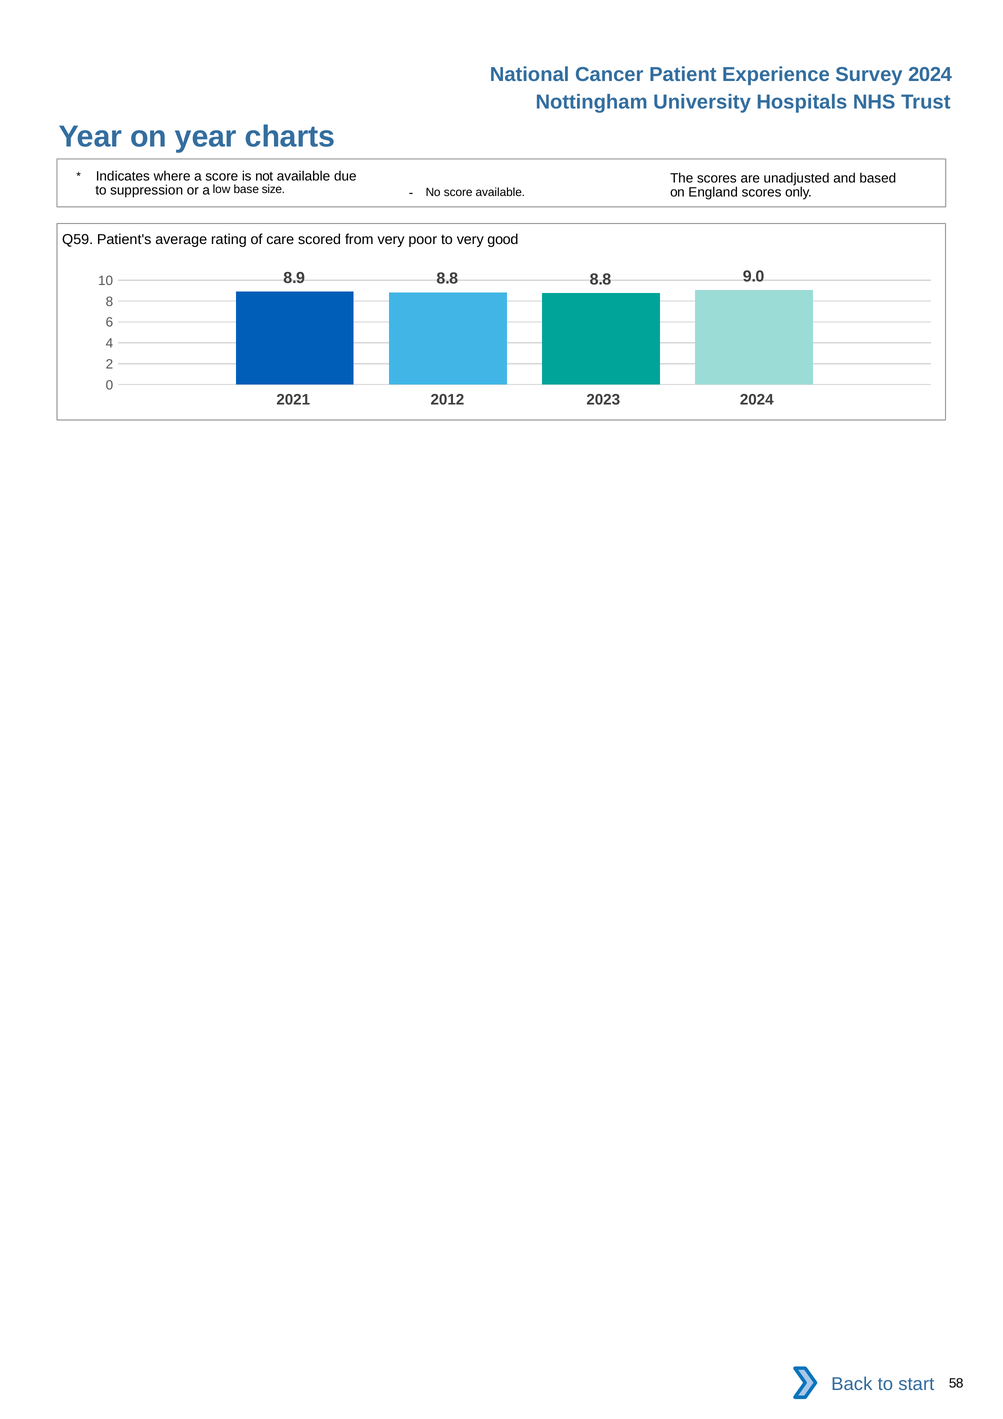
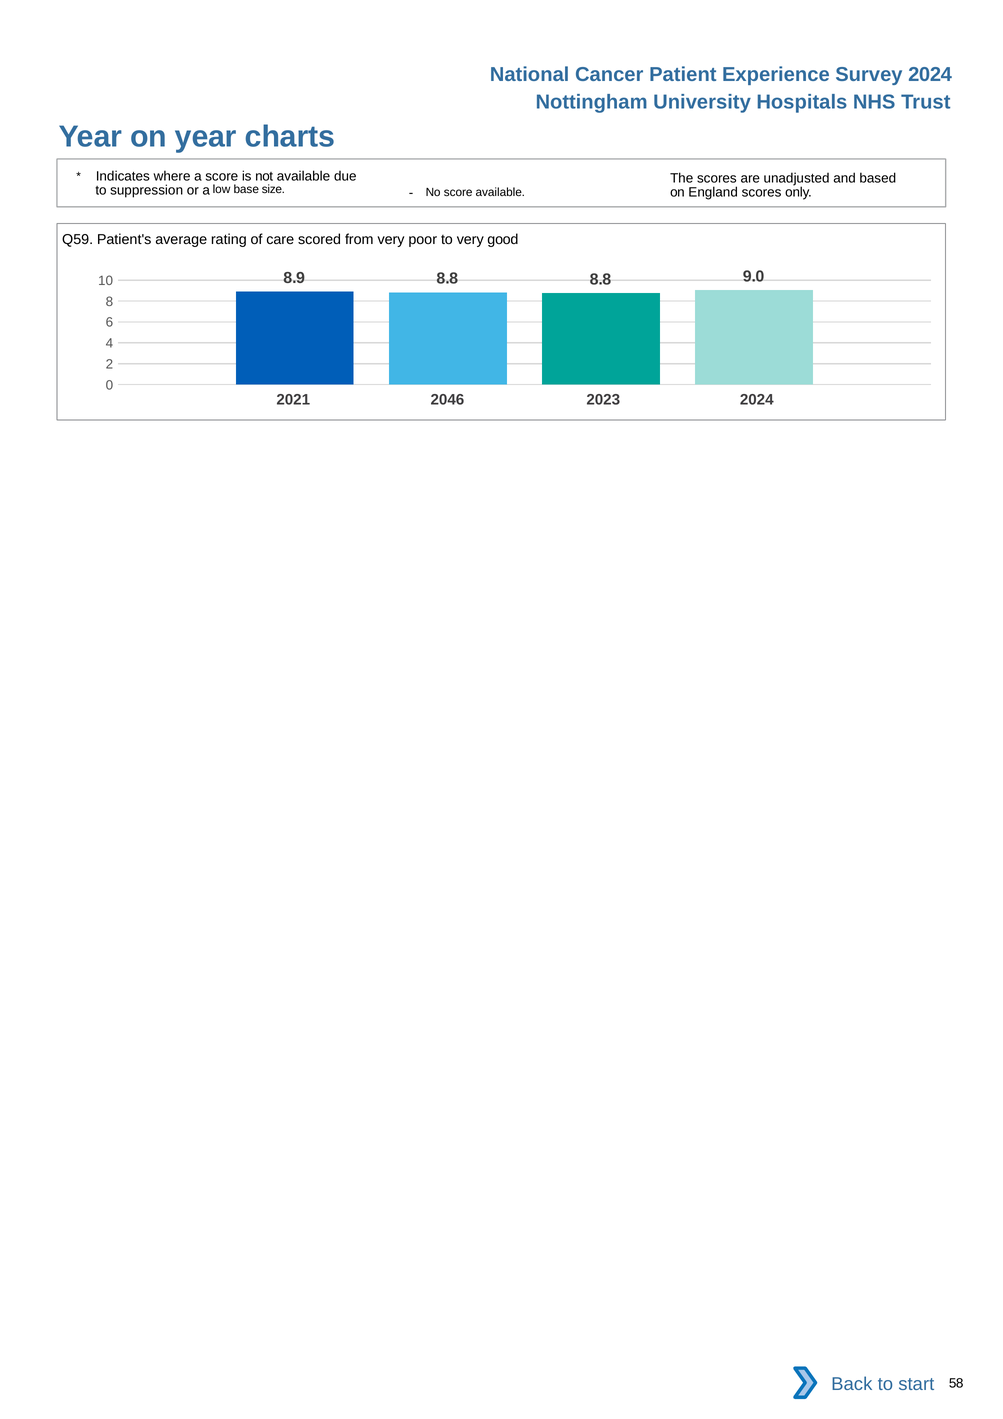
2012: 2012 -> 2046
